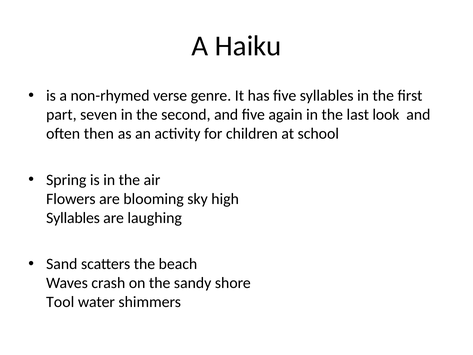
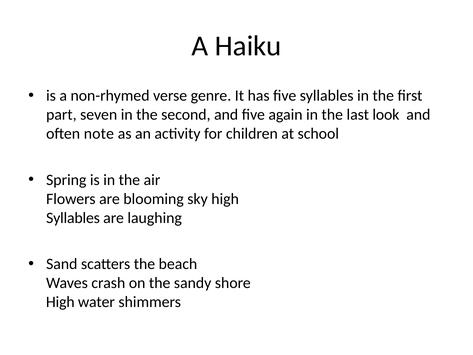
then: then -> note
Tool at (60, 302): Tool -> High
